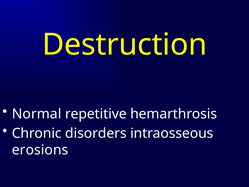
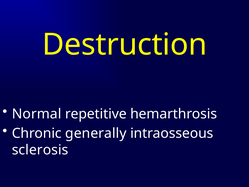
disorders: disorders -> generally
erosions: erosions -> sclerosis
